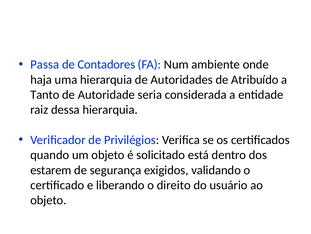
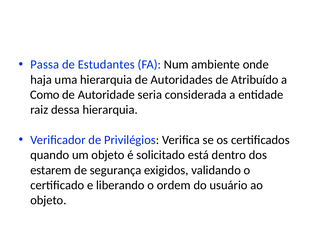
Contadores: Contadores -> Estudantes
Tanto: Tanto -> Como
direito: direito -> ordem
